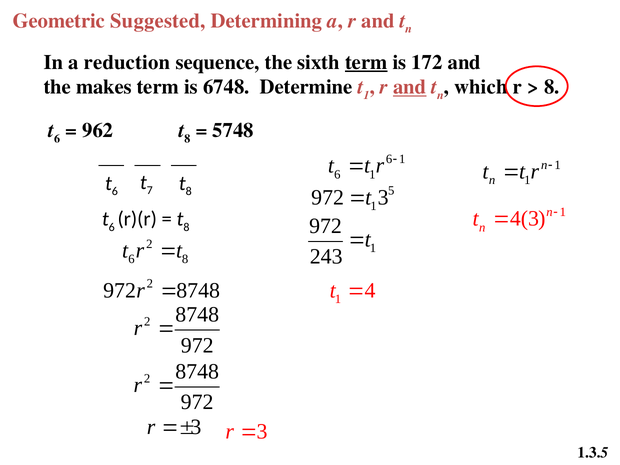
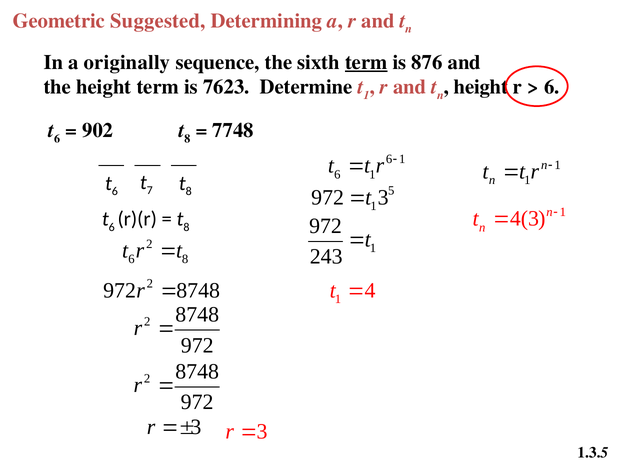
reduction: reduction -> originally
172: 172 -> 876
the makes: makes -> height
6748: 6748 -> 7623
and at (410, 87) underline: present -> none
which at (481, 87): which -> height
8 at (552, 87): 8 -> 6
962: 962 -> 902
5748: 5748 -> 7748
